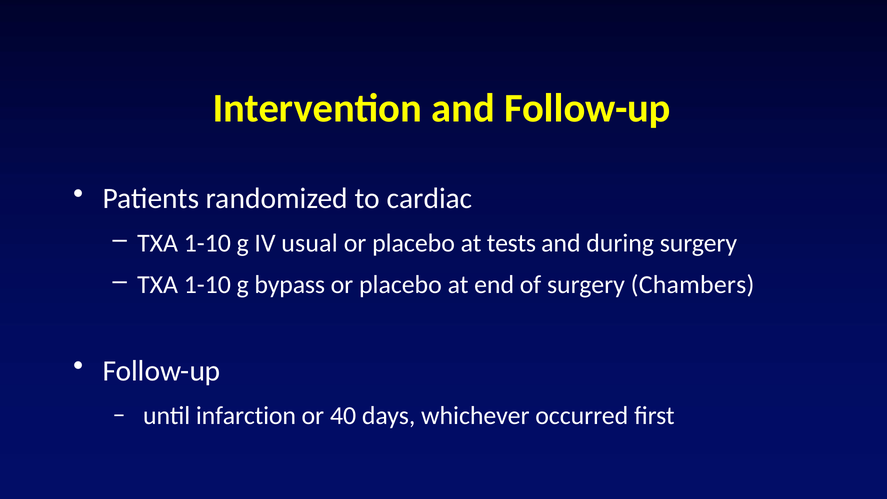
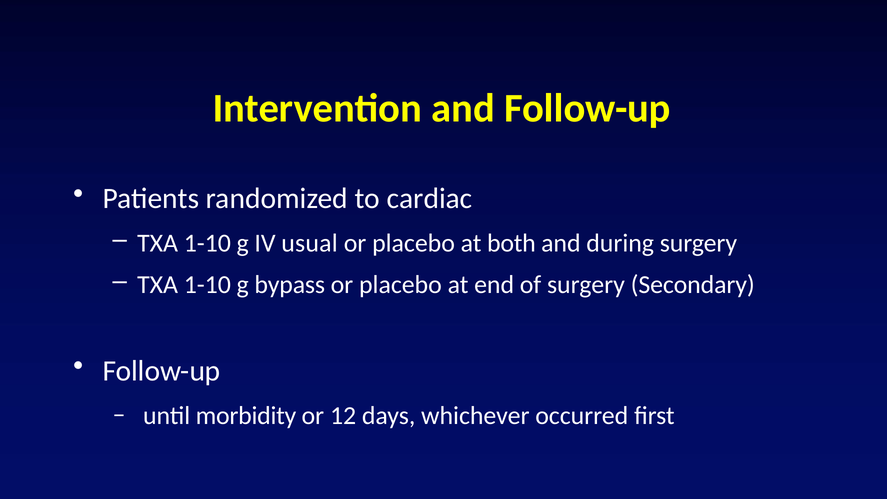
tests: tests -> both
Chambers: Chambers -> Secondary
infarction: infarction -> morbidity
40: 40 -> 12
